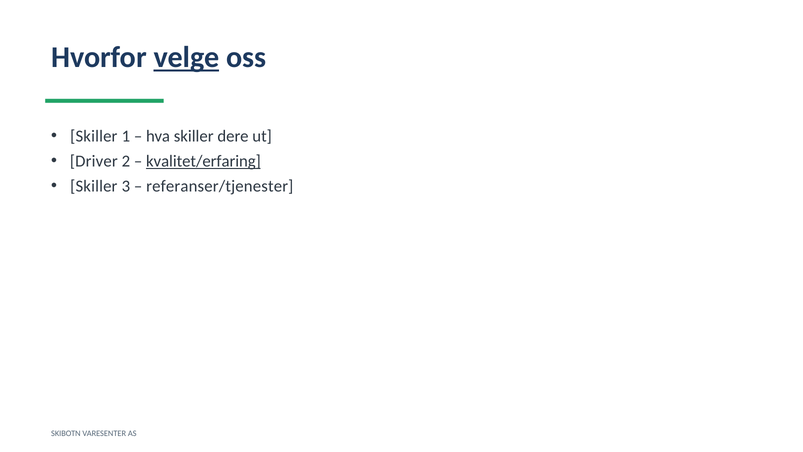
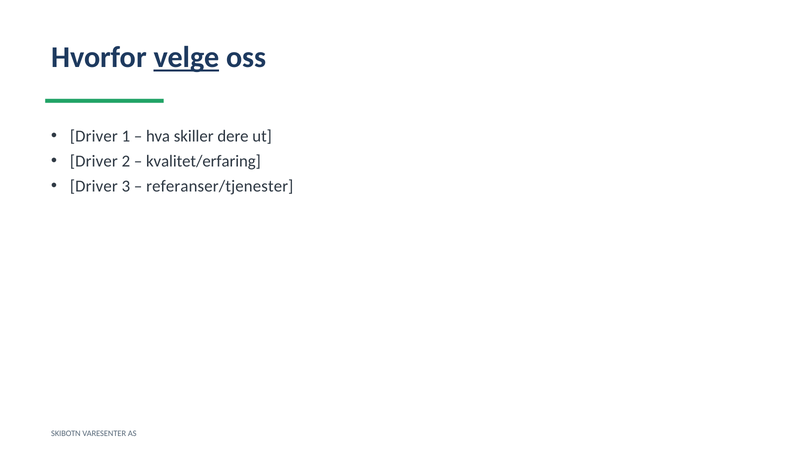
Skiller at (94, 136): Skiller -> Driver
kvalitet/erfaring underline: present -> none
Skiller at (94, 186): Skiller -> Driver
